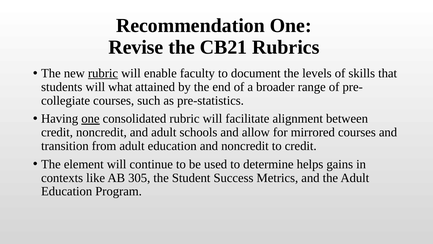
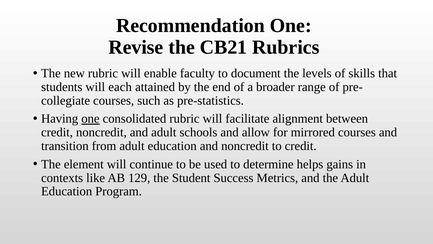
rubric at (103, 73) underline: present -> none
what: what -> each
305: 305 -> 129
